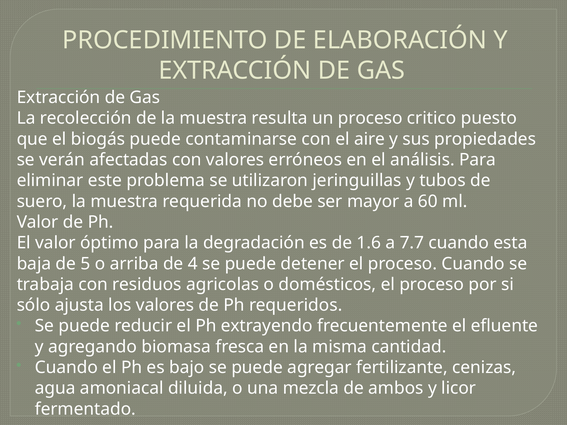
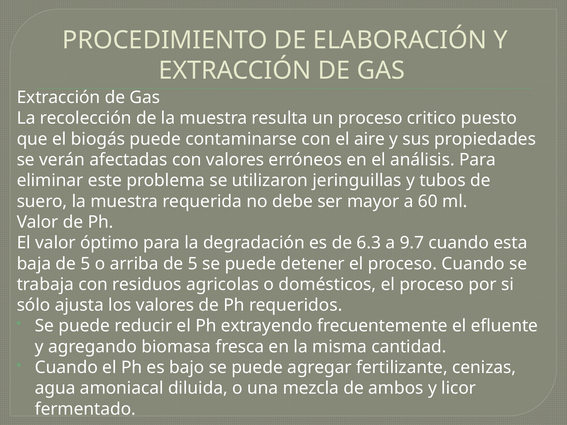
1.6: 1.6 -> 6.3
7.7: 7.7 -> 9.7
arriba de 4: 4 -> 5
